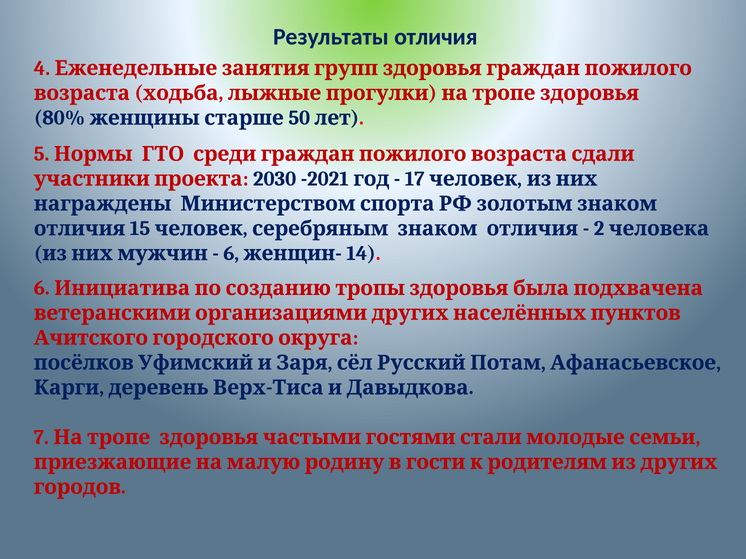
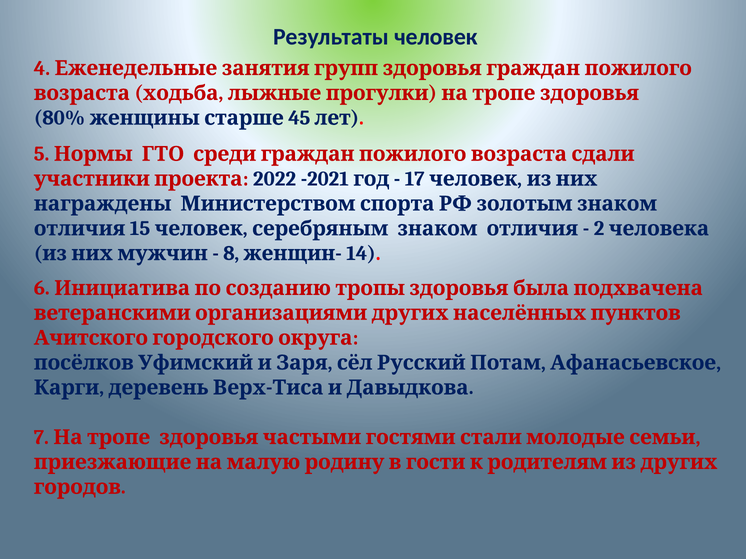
Результаты отличия: отличия -> человек
50: 50 -> 45
2030: 2030 -> 2022
6 at (231, 254): 6 -> 8
